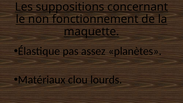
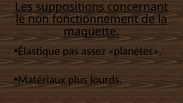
clou: clou -> plus
